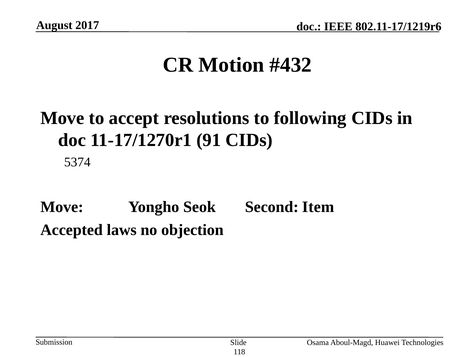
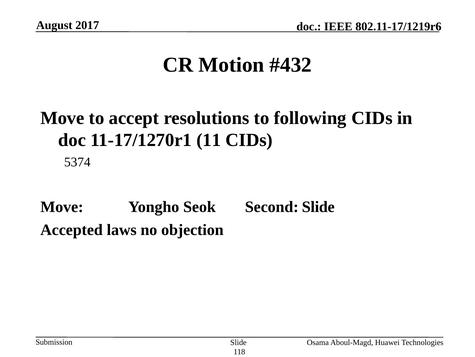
91: 91 -> 11
Second Item: Item -> Slide
